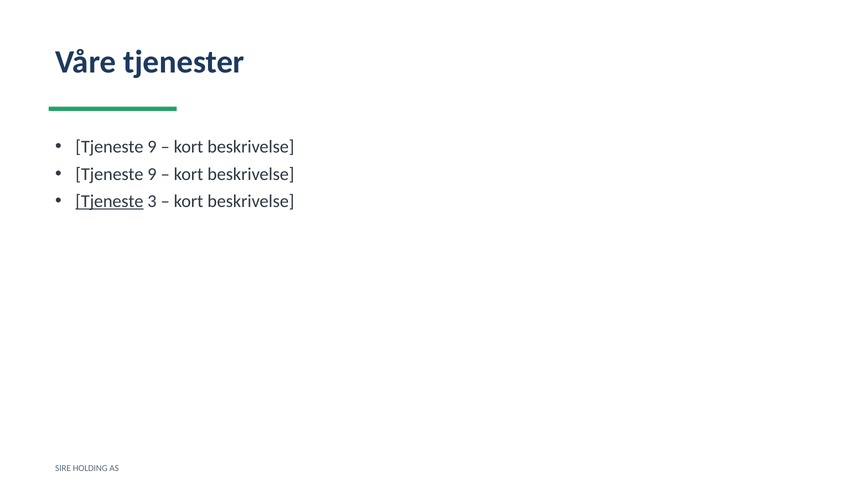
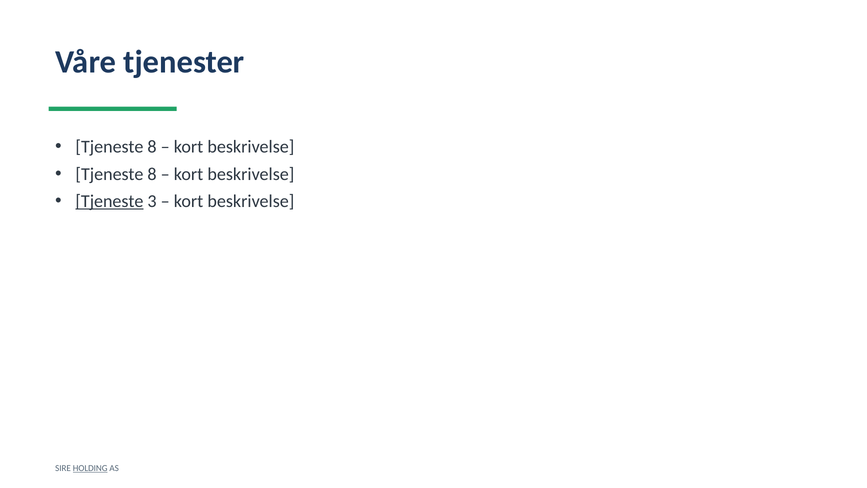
9 at (152, 147): 9 -> 8
9 at (152, 174): 9 -> 8
HOLDING underline: none -> present
